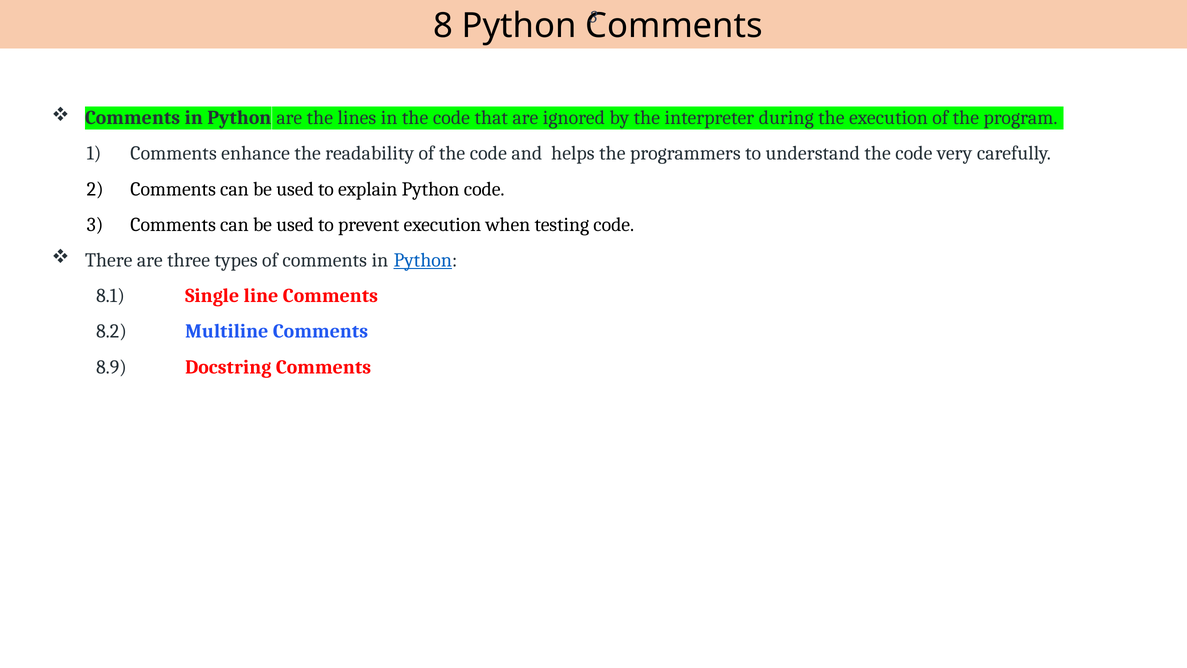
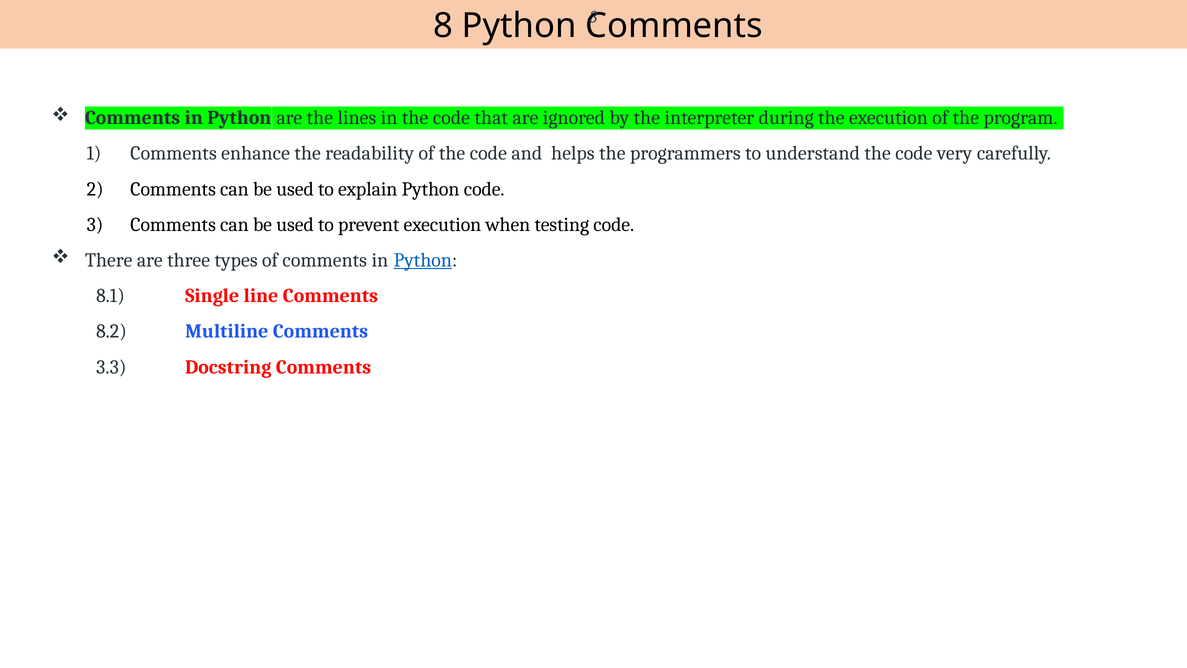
8.9: 8.9 -> 3.3
